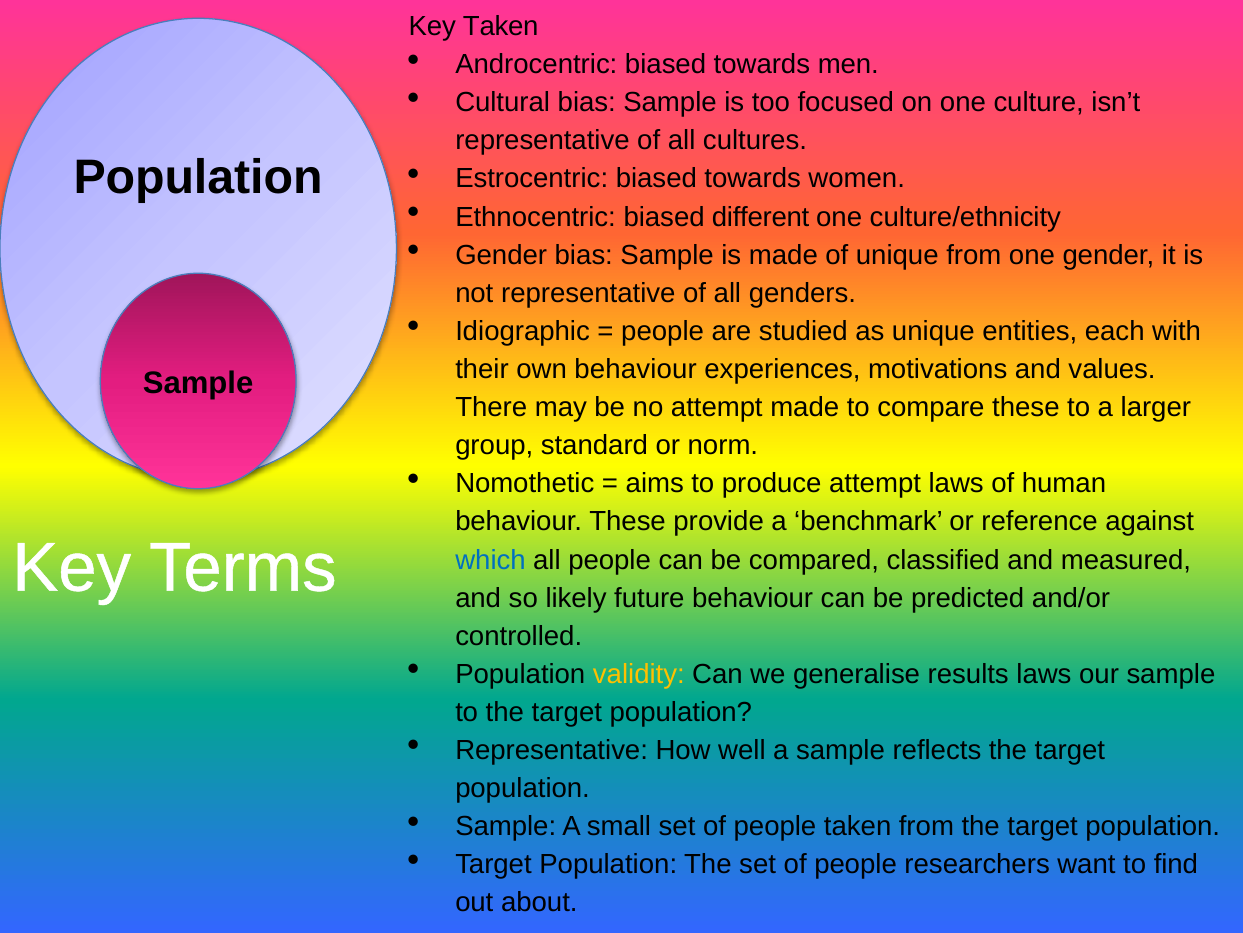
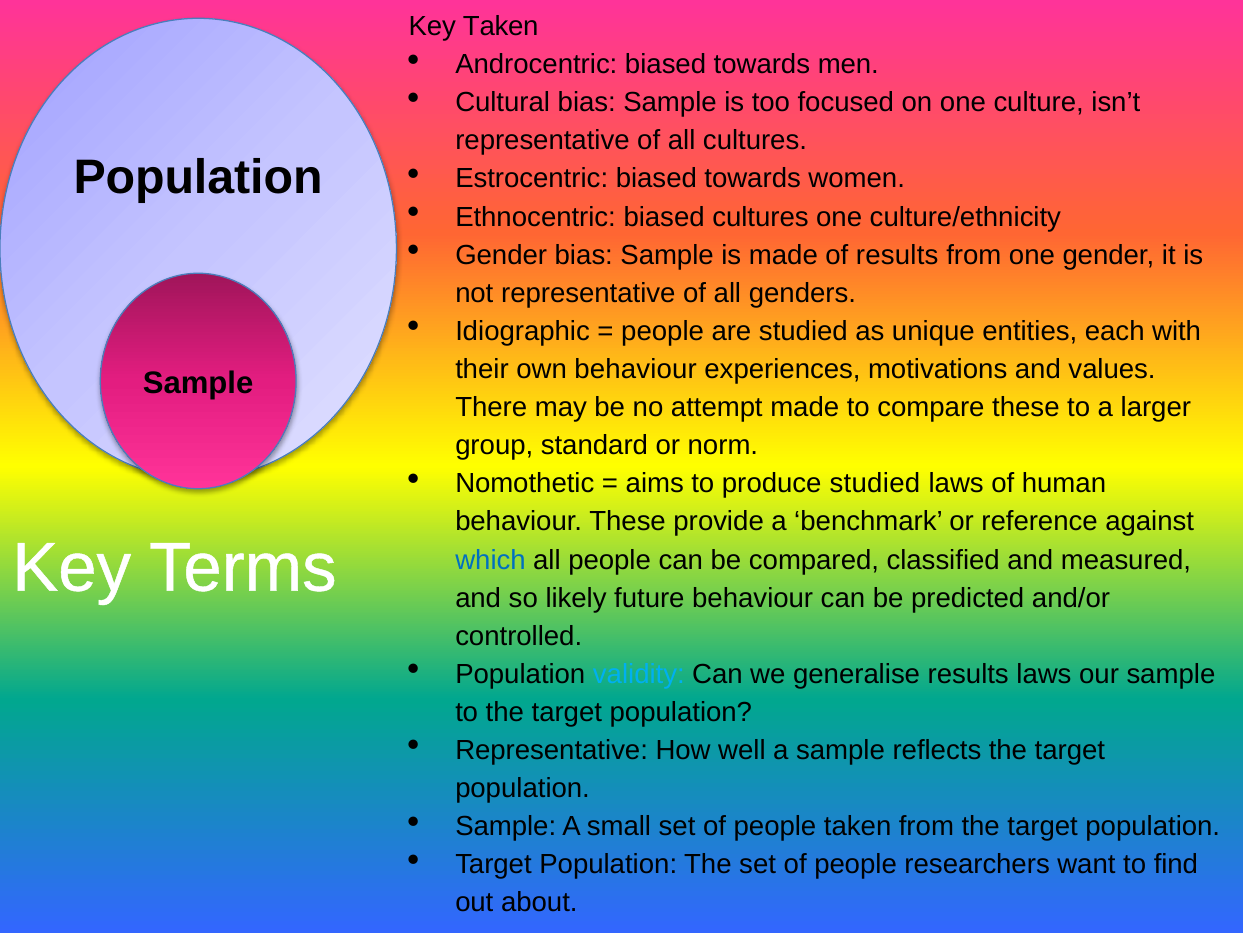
biased different: different -> cultures
of unique: unique -> results
produce attempt: attempt -> studied
validity colour: yellow -> light blue
